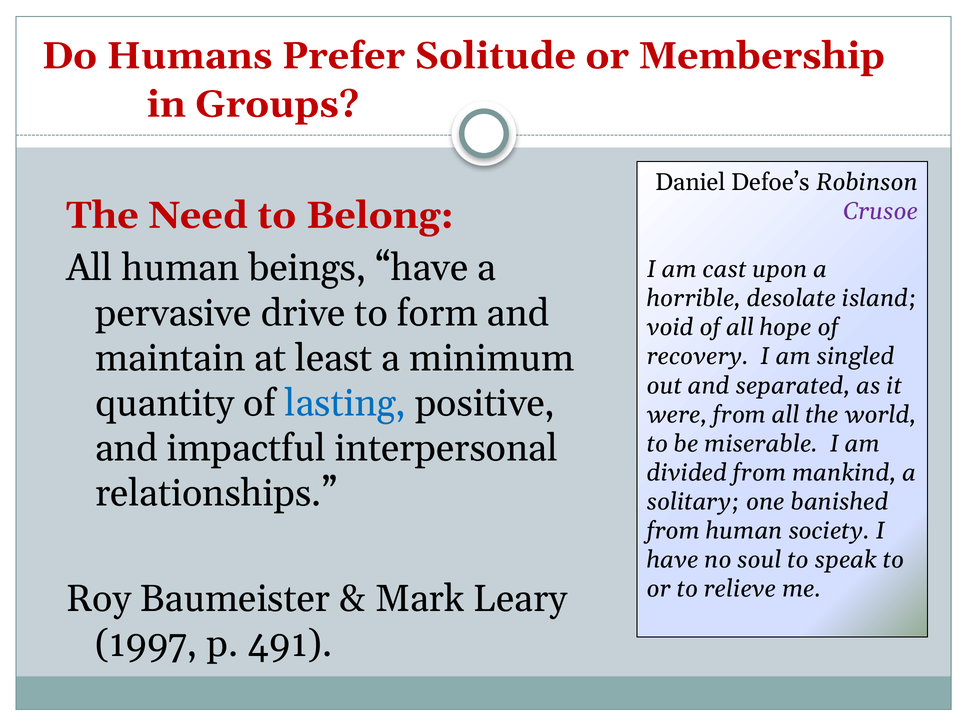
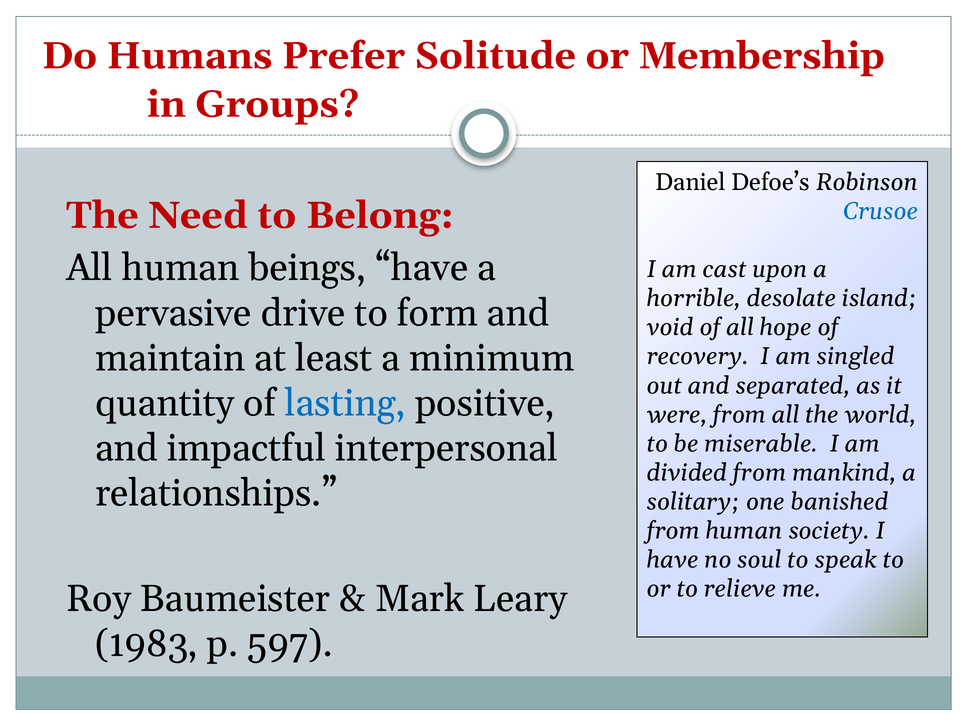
Crusoe colour: purple -> blue
1997: 1997 -> 1983
491: 491 -> 597
